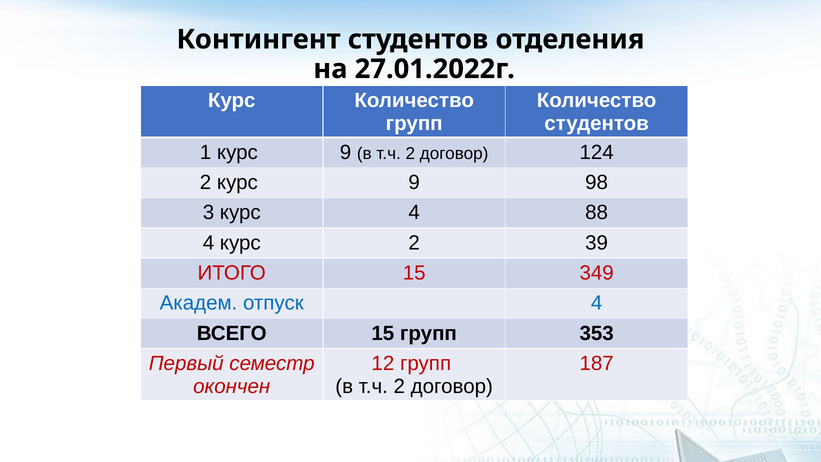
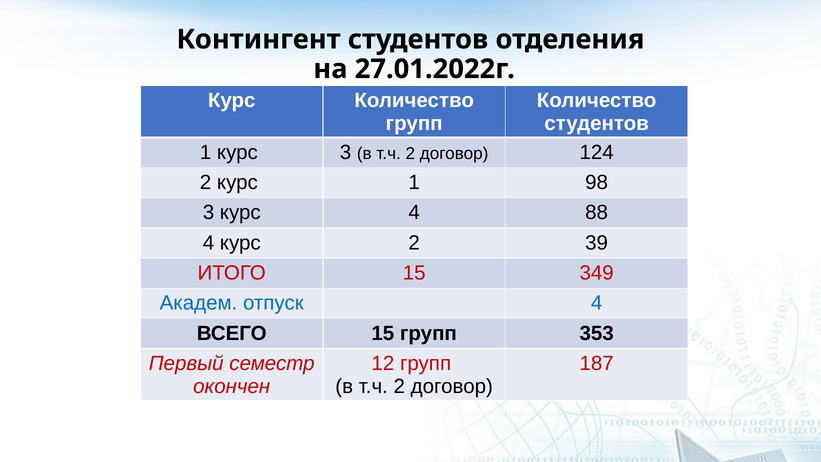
1 курс 9: 9 -> 3
2 курс 9: 9 -> 1
